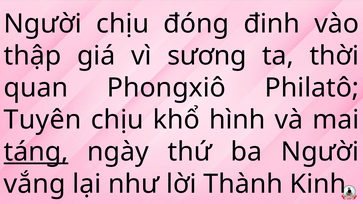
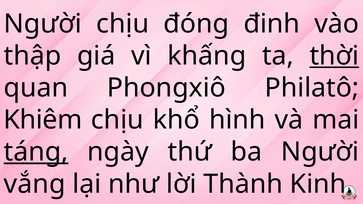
sương: sương -> khấng
thời underline: none -> present
Tuyên: Tuyên -> Khiêm
